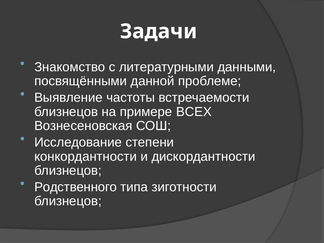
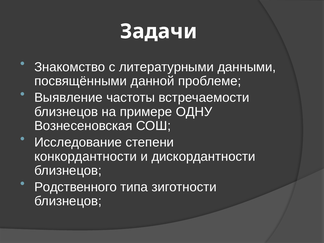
ВСЕХ: ВСЕХ -> ОДНУ
